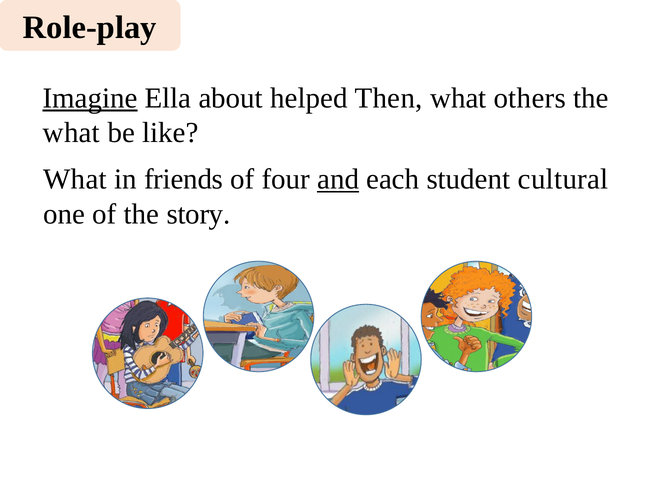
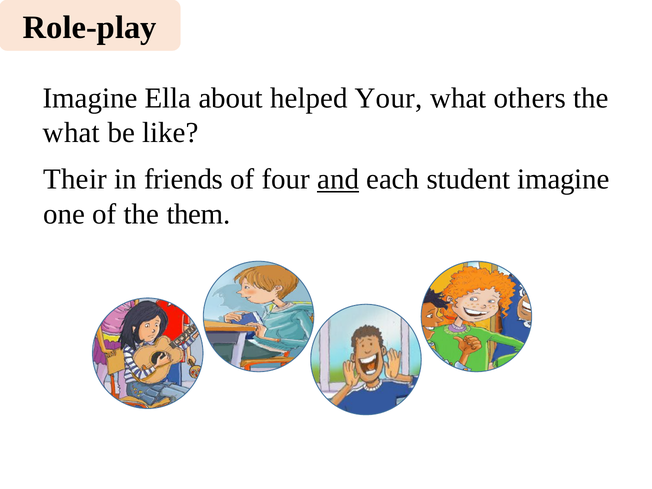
Imagine at (90, 98) underline: present -> none
Then: Then -> Your
What at (75, 179): What -> Their
student cultural: cultural -> imagine
story: story -> them
